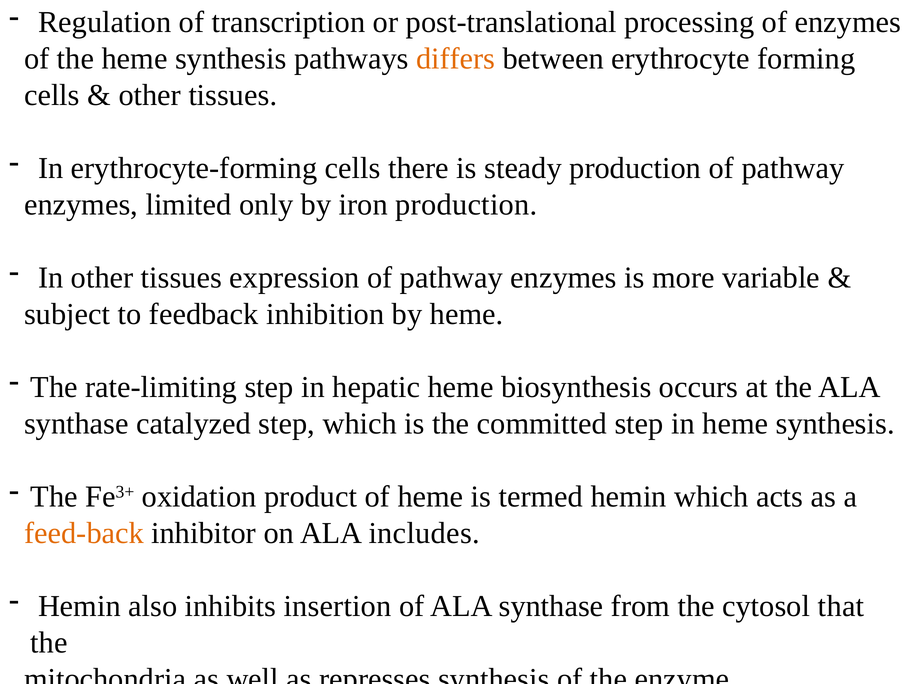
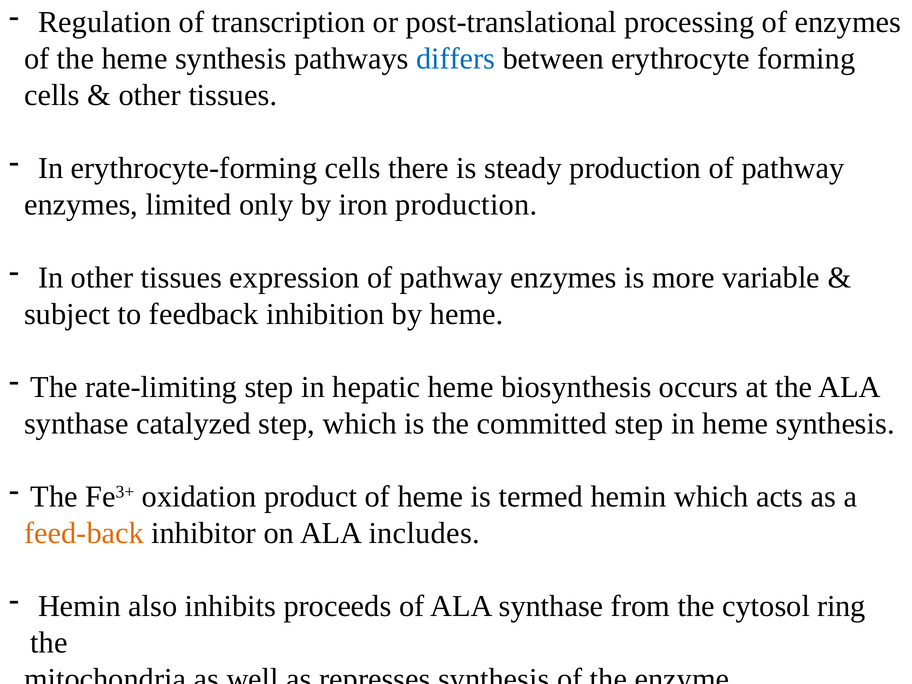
differs colour: orange -> blue
insertion: insertion -> proceeds
that: that -> ring
